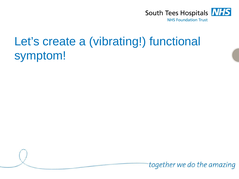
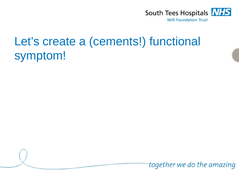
vibrating: vibrating -> cements
